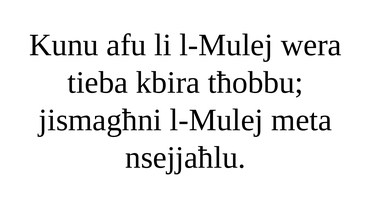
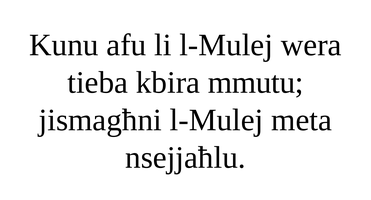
tħobbu: tħobbu -> mmutu
